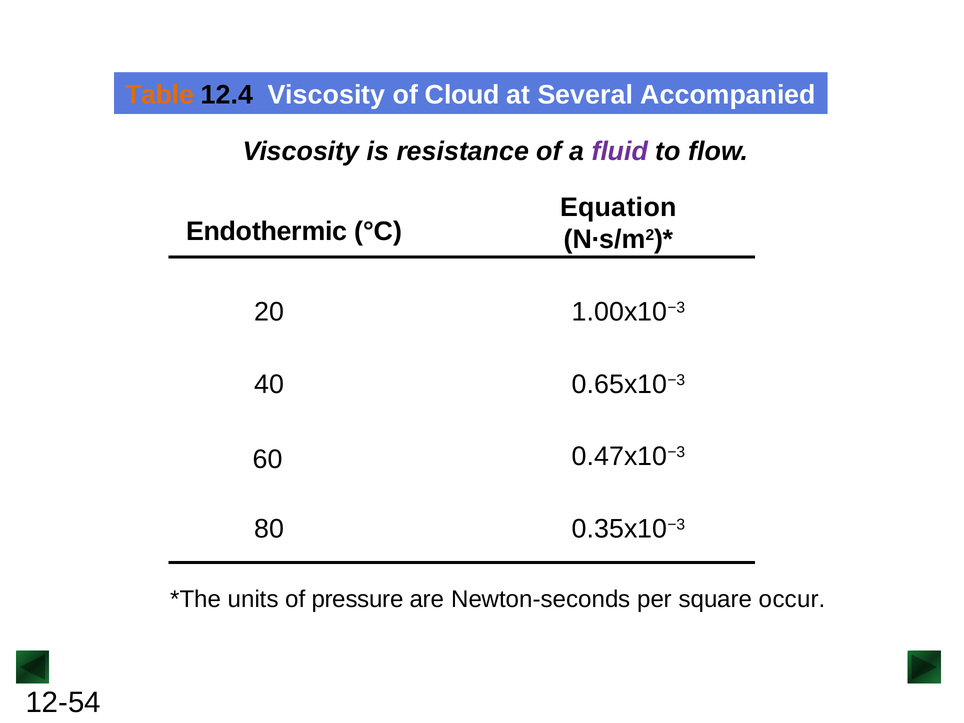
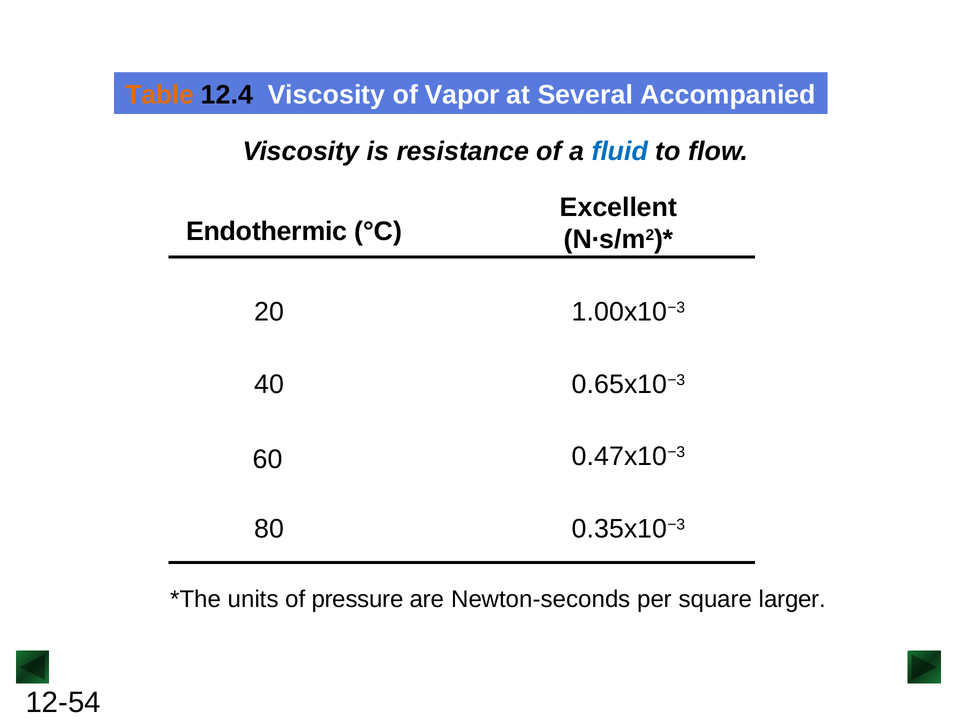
Cloud: Cloud -> Vapor
fluid colour: purple -> blue
Equation: Equation -> Excellent
occur: occur -> larger
